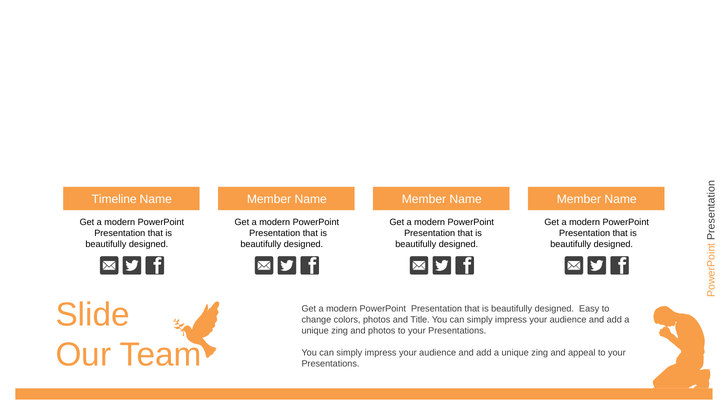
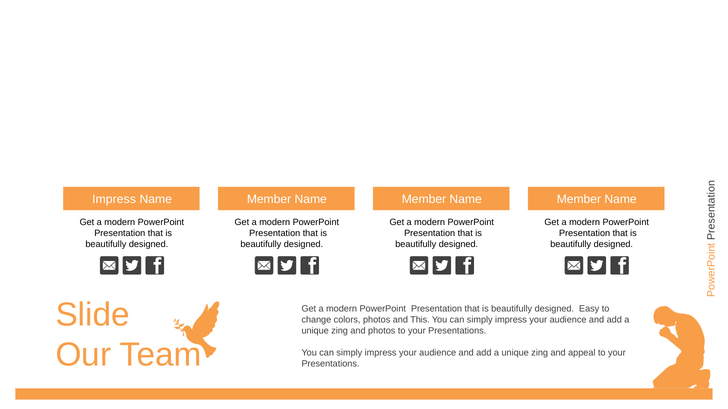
Timeline at (114, 200): Timeline -> Impress
Title: Title -> This
